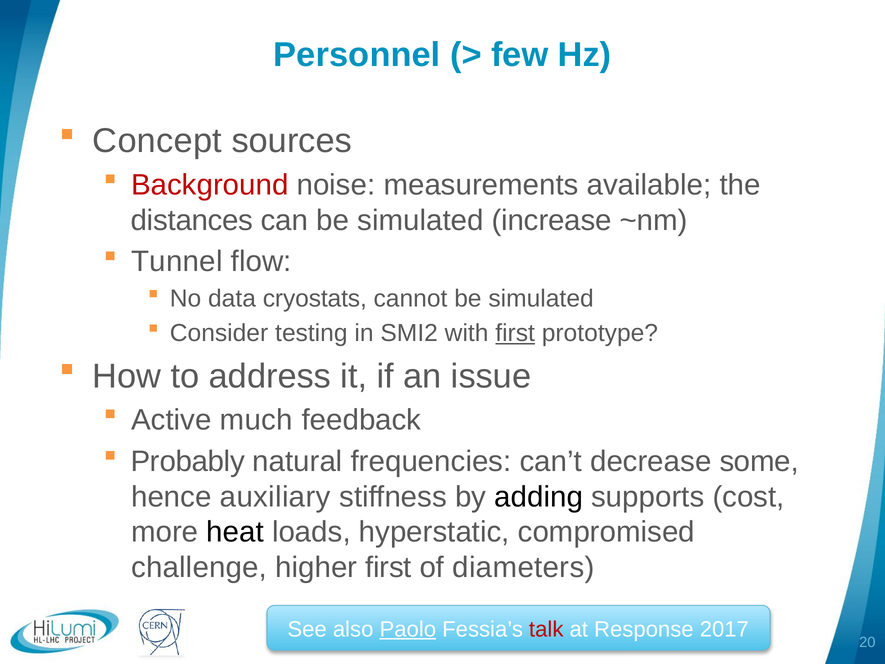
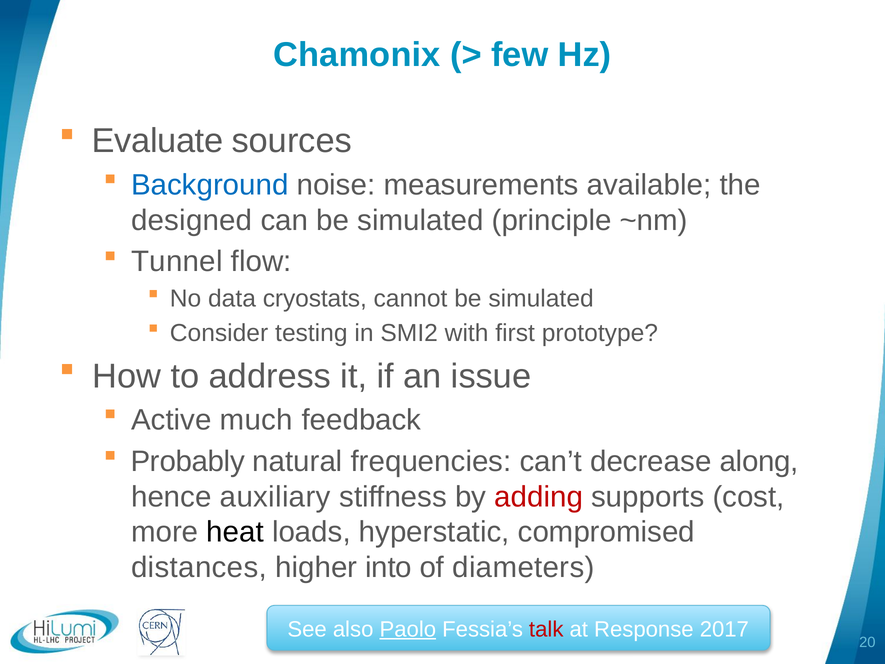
Personnel: Personnel -> Chamonix
Concept: Concept -> Evaluate
Background colour: red -> blue
distances: distances -> designed
increase: increase -> principle
first at (515, 333) underline: present -> none
some: some -> along
adding colour: black -> red
challenge: challenge -> distances
higher first: first -> into
